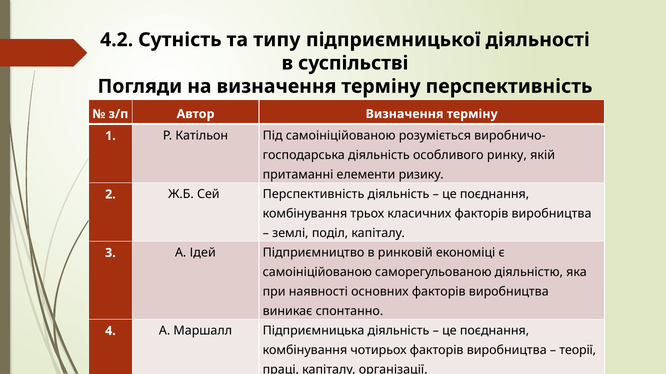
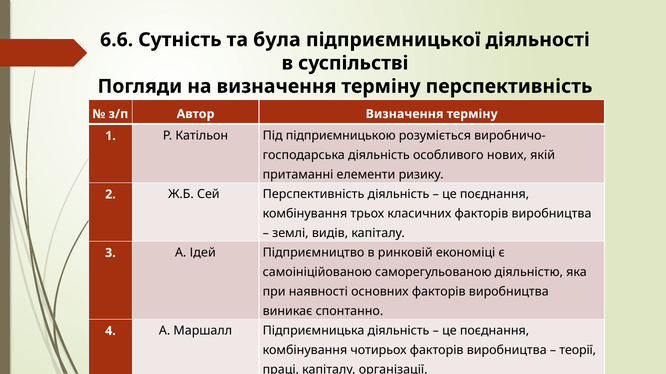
4.2: 4.2 -> 6.6
типу: типу -> була
Під самоініційованою: самоініційованою -> підприємницькою
ринку: ринку -> нових
поділ: поділ -> видів
